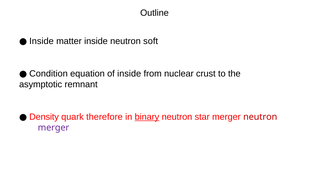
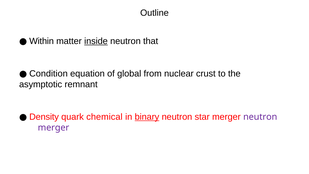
Inside at (41, 41): Inside -> Within
inside at (96, 41) underline: none -> present
soft: soft -> that
of inside: inside -> global
therefore: therefore -> chemical
neutron at (260, 117) colour: red -> purple
